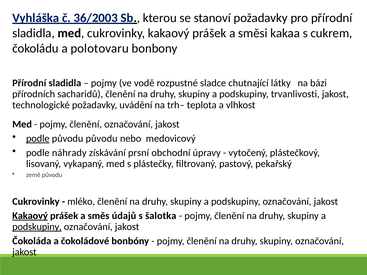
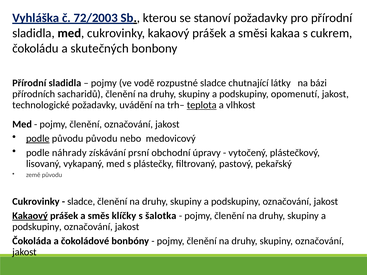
36/2003: 36/2003 -> 72/2003
polotovaru: polotovaru -> skutečných
trvanlivosti: trvanlivosti -> opomenutí
teplota underline: none -> present
mléko at (81, 202): mléko -> sladce
údajů: údajů -> klíčky
podskupiny at (37, 227) underline: present -> none
